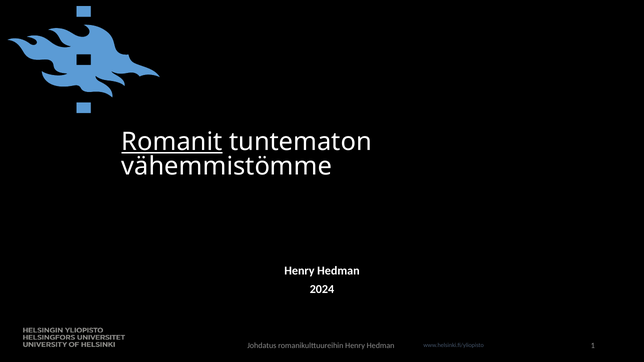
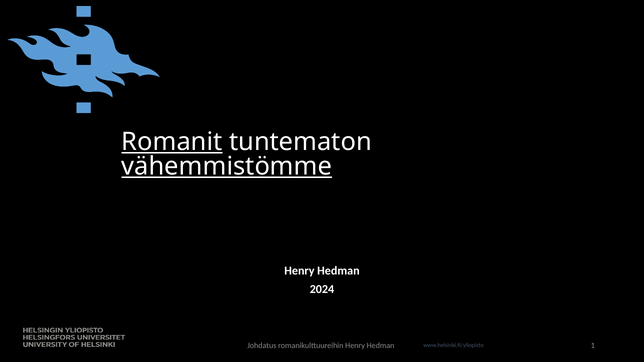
vähemmistömme underline: none -> present
